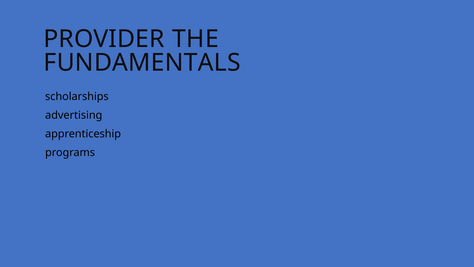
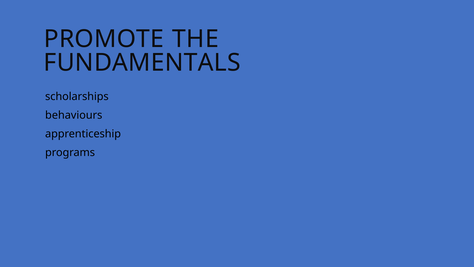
PROVIDER: PROVIDER -> PROMOTE
advertising: advertising -> behaviours
